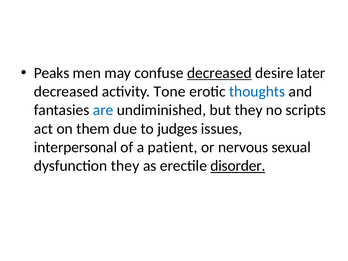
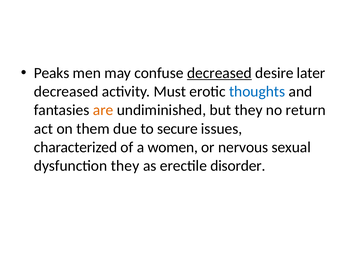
Tone: Tone -> Must
are colour: blue -> orange
scripts: scripts -> return
judges: judges -> secure
interpersonal: interpersonal -> characterized
patient: patient -> women
disorder underline: present -> none
